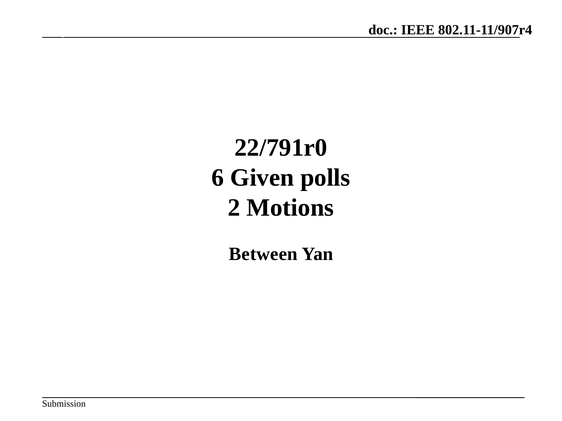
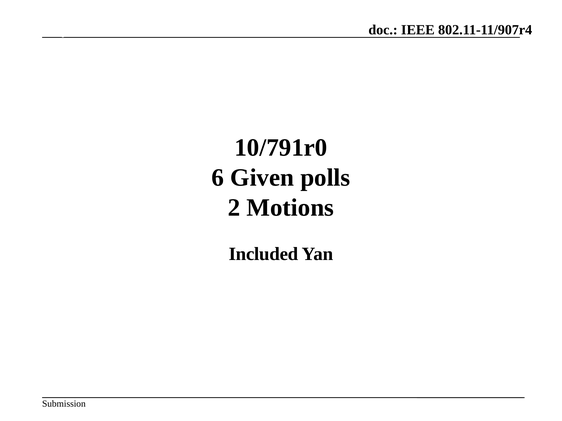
22/791r0: 22/791r0 -> 10/791r0
Between: Between -> Included
